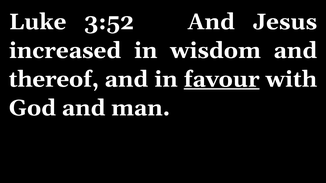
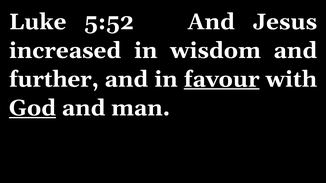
3:52: 3:52 -> 5:52
thereof: thereof -> further
God underline: none -> present
